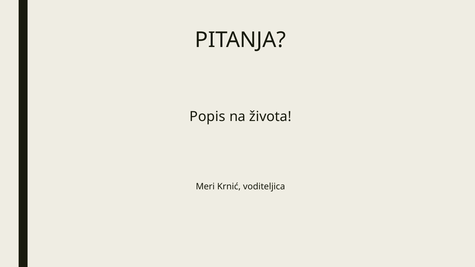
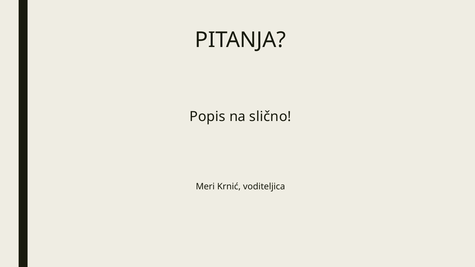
života: života -> slično
